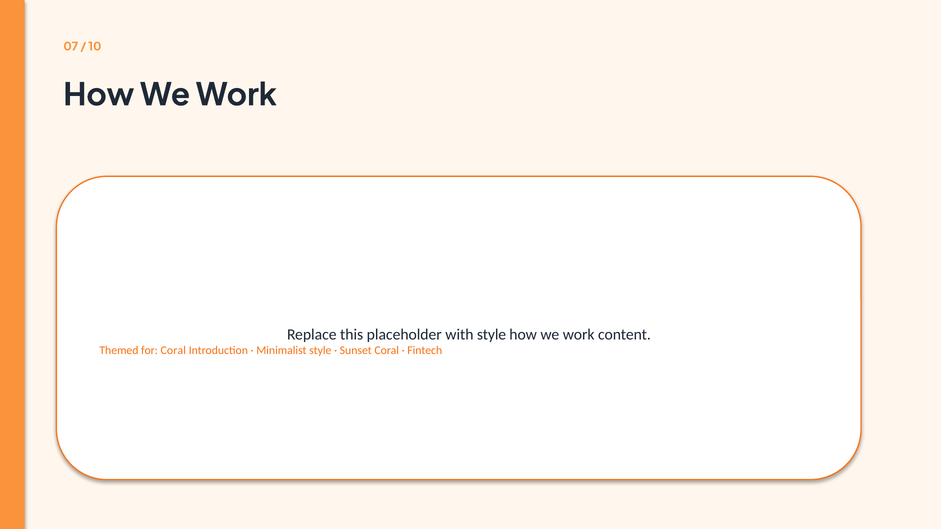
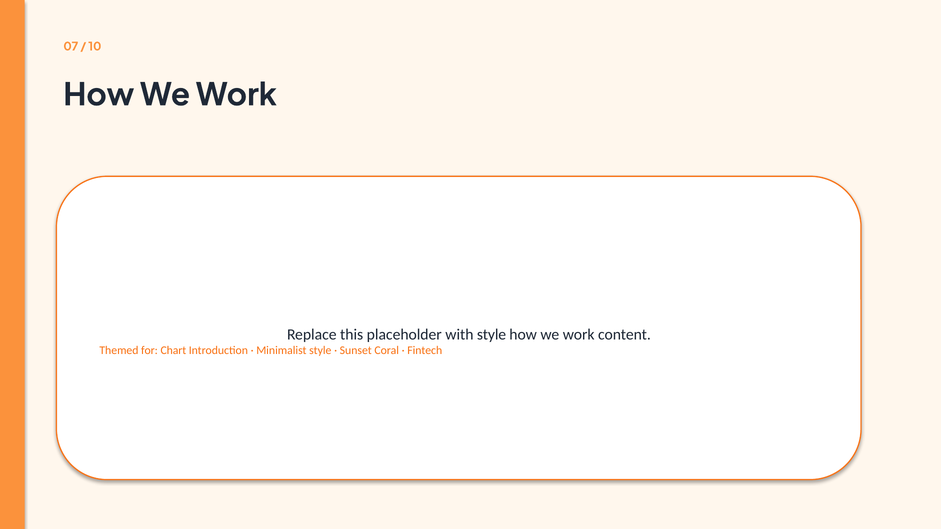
for Coral: Coral -> Chart
